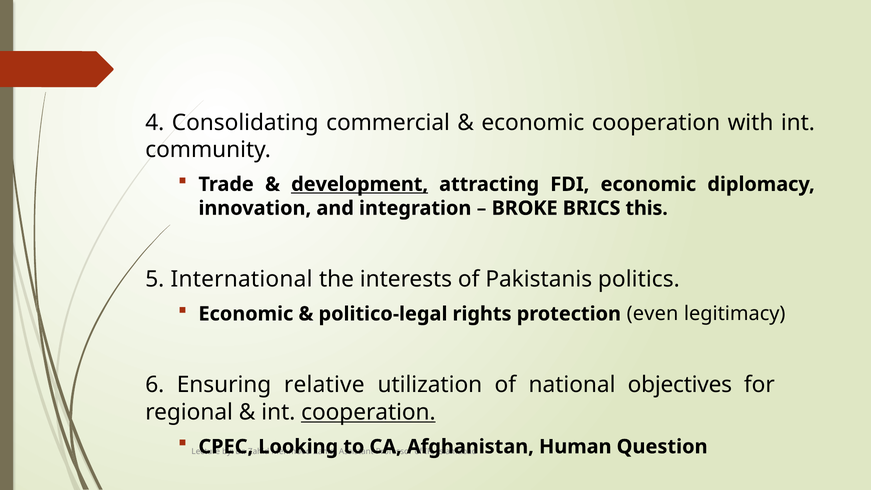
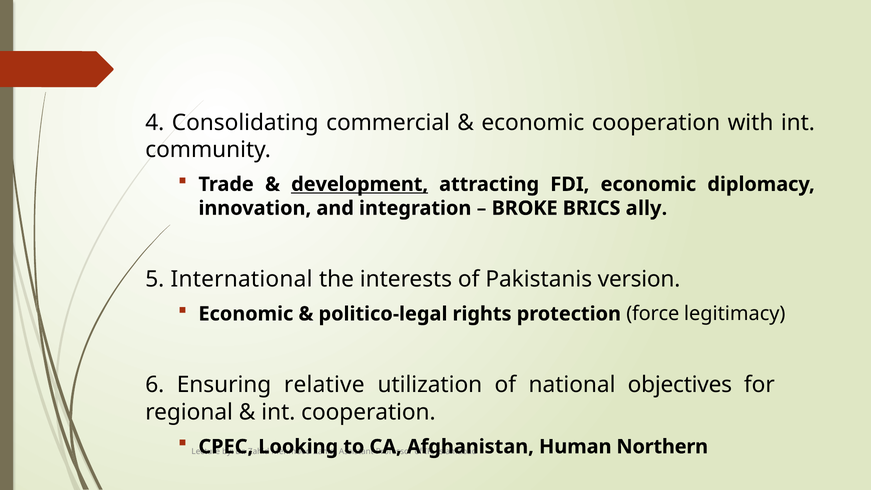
this: this -> ally
politics: politics -> version
even: even -> force
cooperation at (368, 412) underline: present -> none
Question: Question -> Northern
